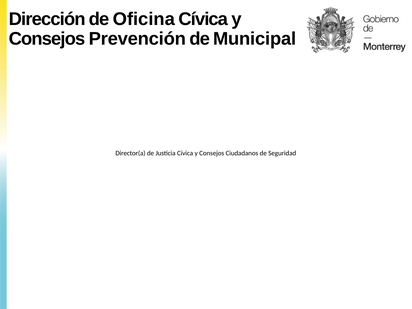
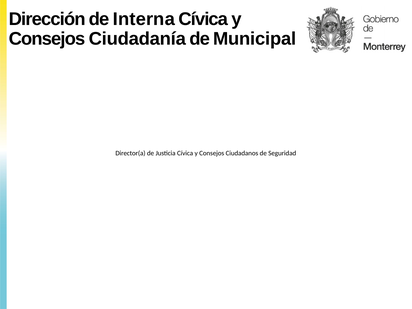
Oficina: Oficina -> Interna
Prevención: Prevención -> Ciudadanía
